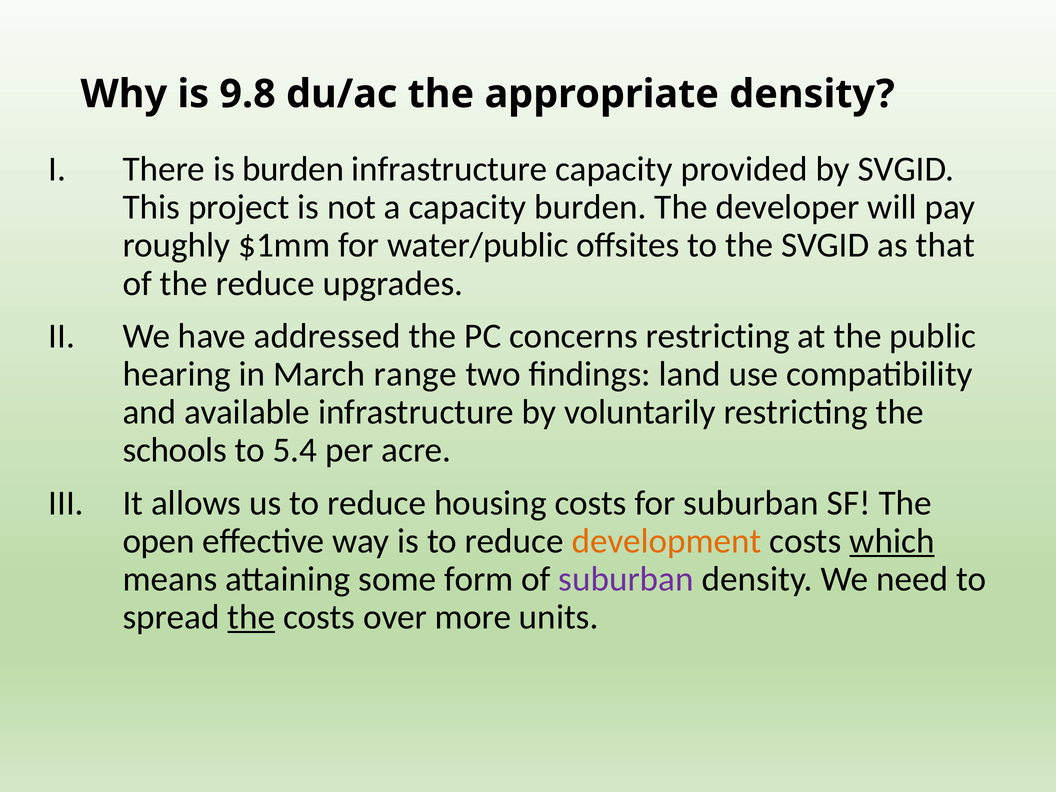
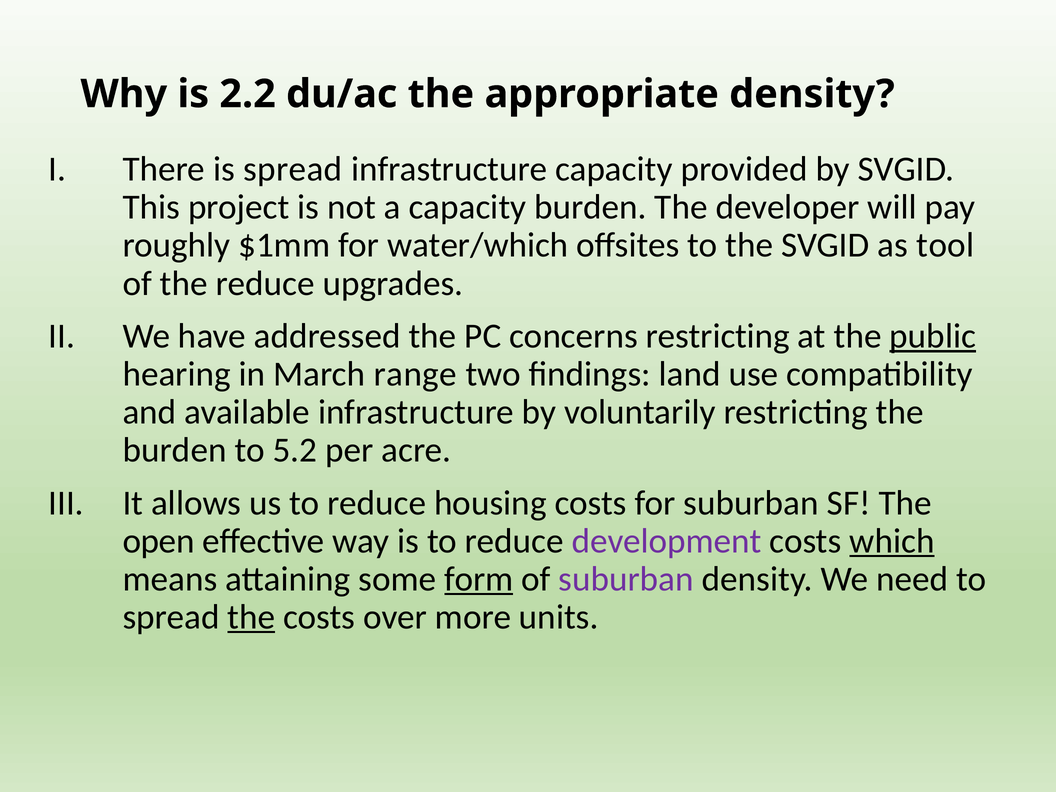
9.8: 9.8 -> 2.2
is burden: burden -> spread
water/public: water/public -> water/which
that: that -> tool
public underline: none -> present
schools at (175, 450): schools -> burden
5.4: 5.4 -> 5.2
development colour: orange -> purple
form underline: none -> present
